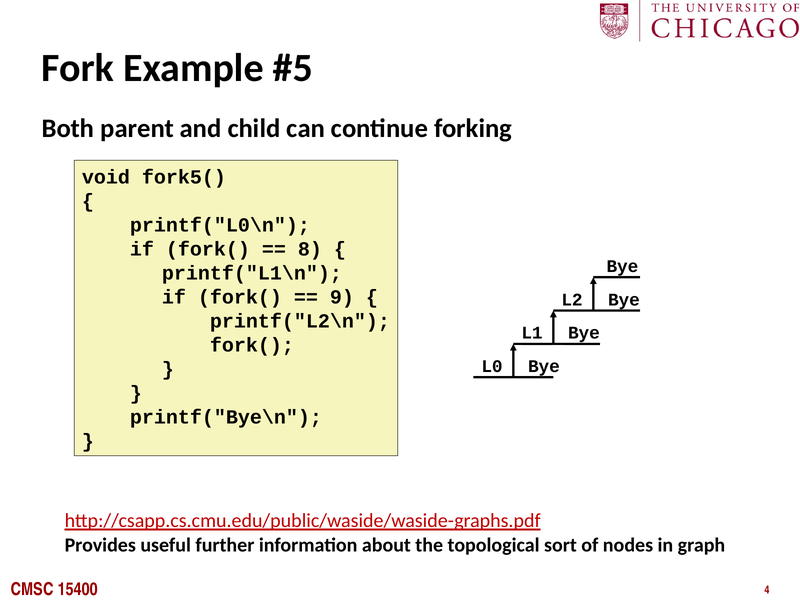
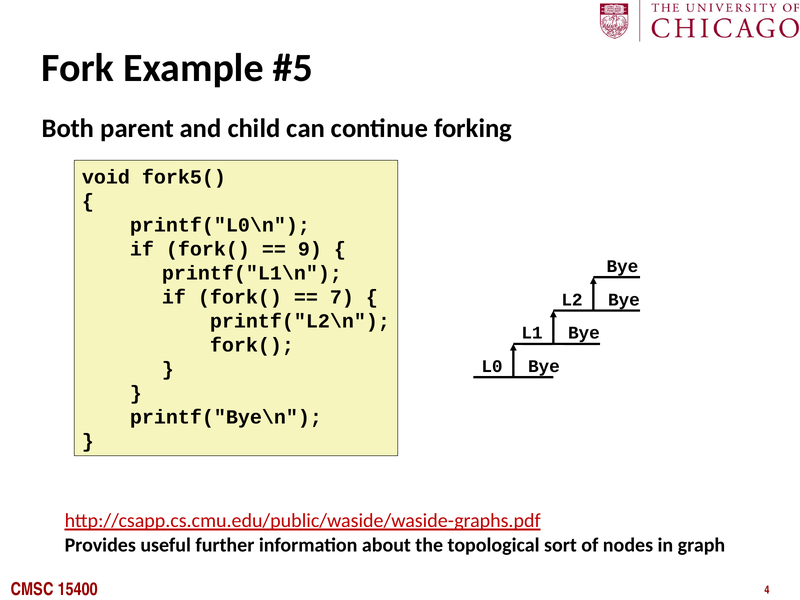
8: 8 -> 9
9: 9 -> 7
